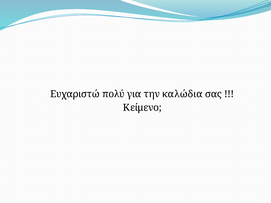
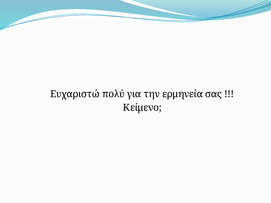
καλώδια: καλώδια -> ερμηνεία
